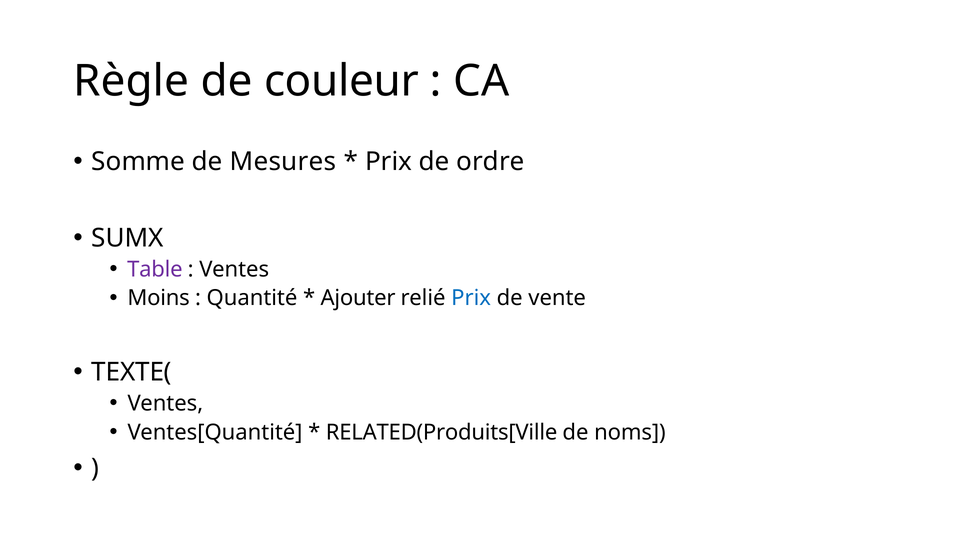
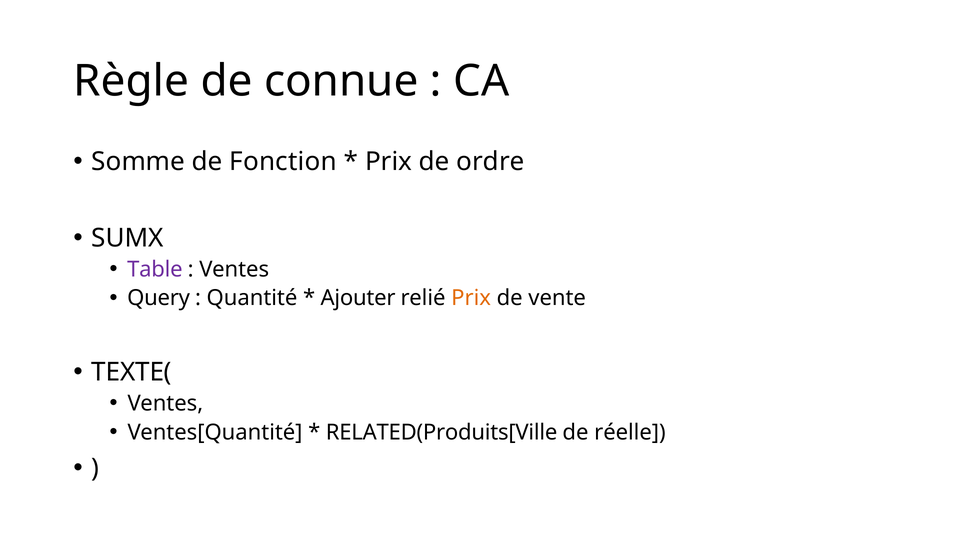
couleur: couleur -> connue
Mesures: Mesures -> Fonction
Moins: Moins -> Query
Prix at (471, 298) colour: blue -> orange
noms: noms -> réelle
